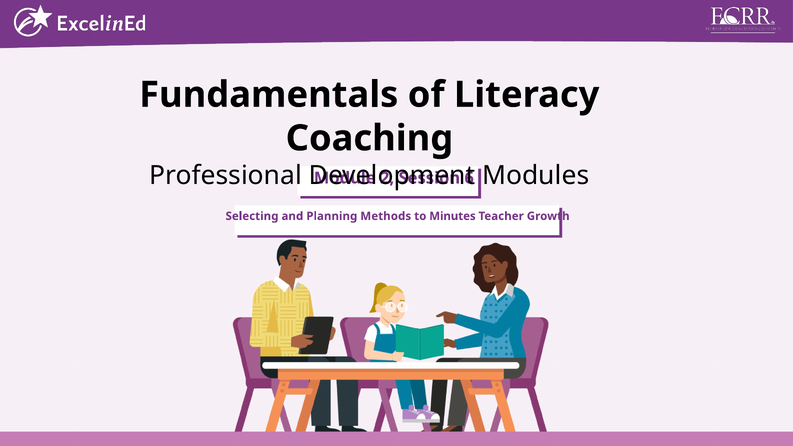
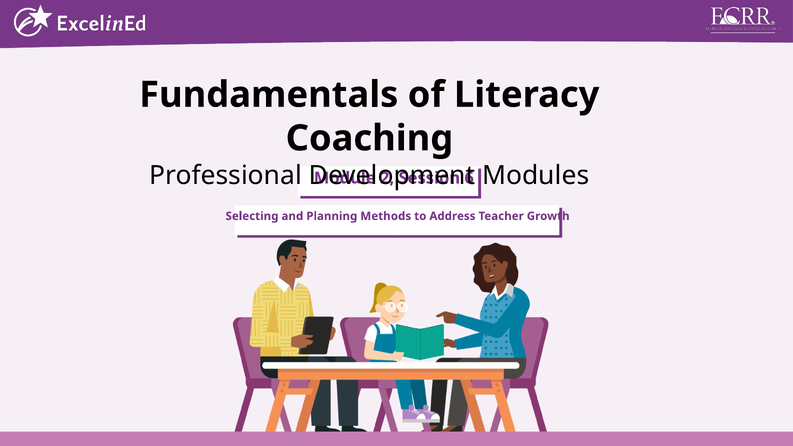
Minutes: Minutes -> Address
